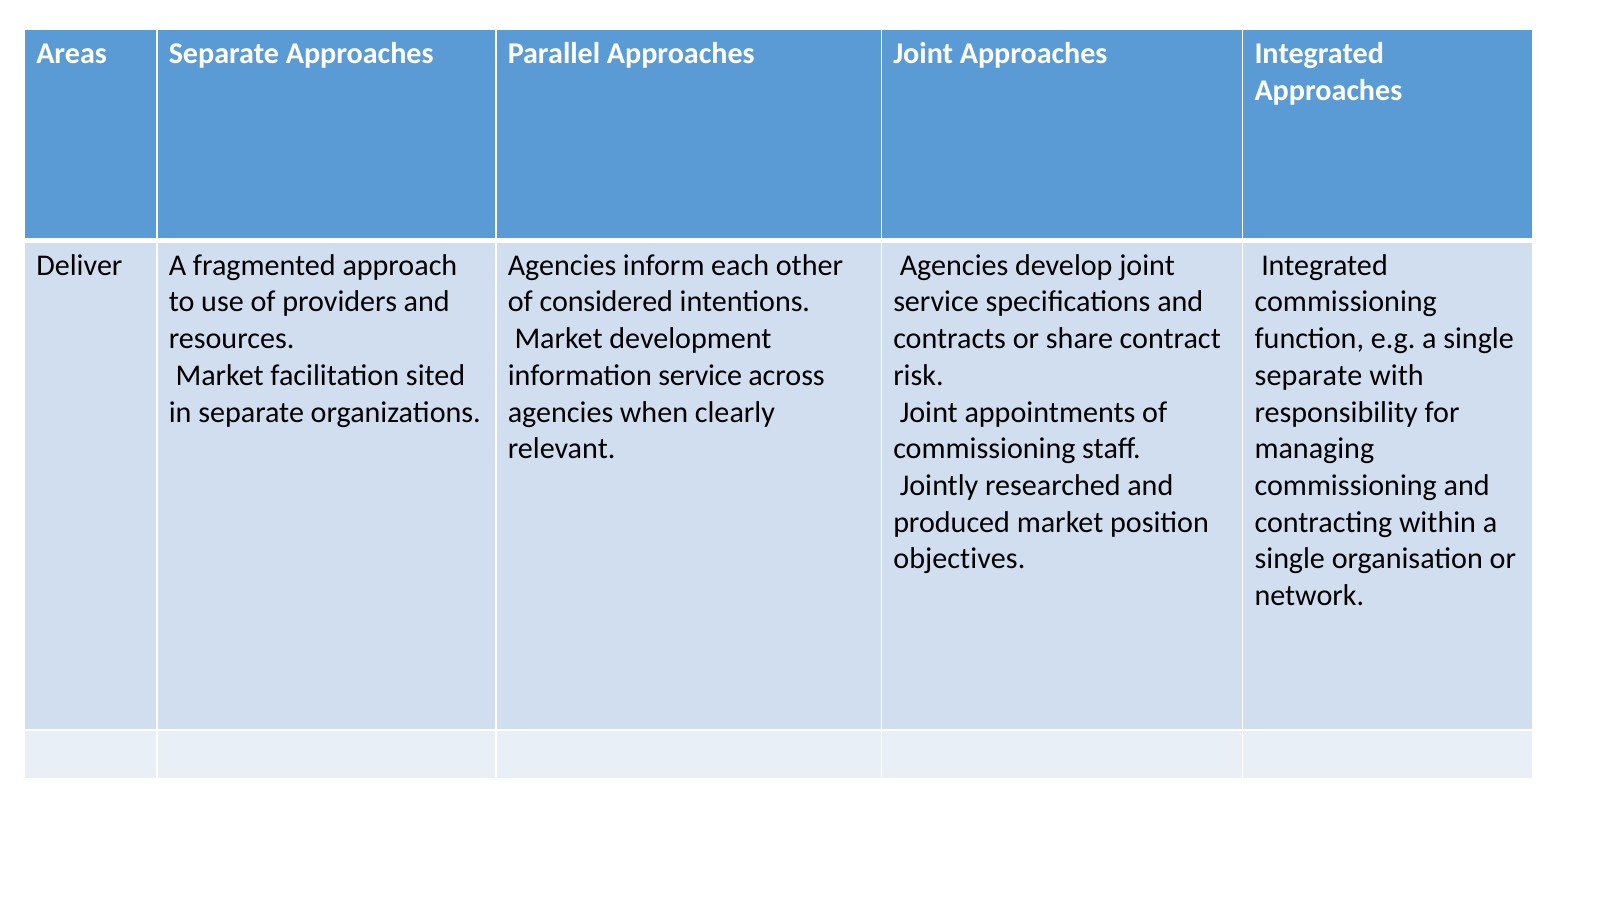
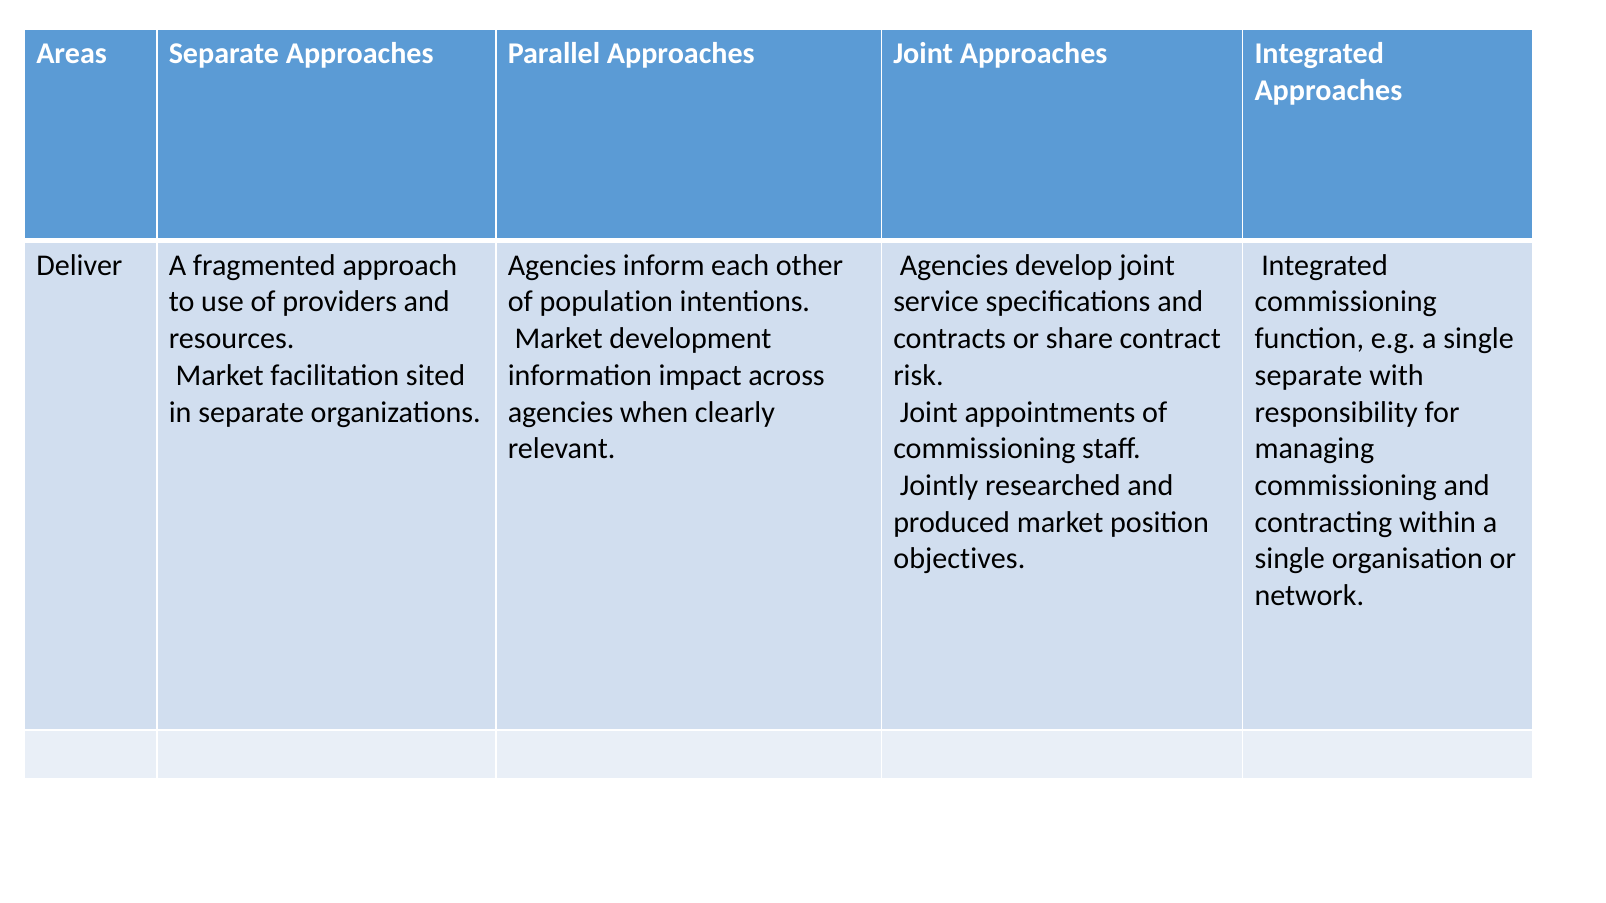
considered: considered -> population
information service: service -> impact
